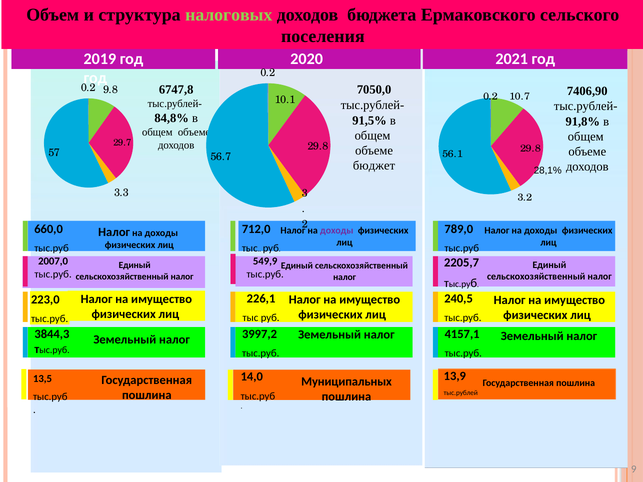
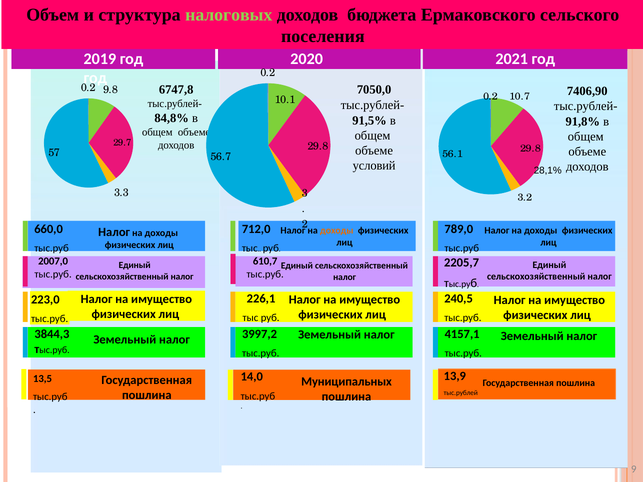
бюджет: бюджет -> условий
доходы at (337, 231) colour: purple -> orange
549,9: 549,9 -> 610,7
